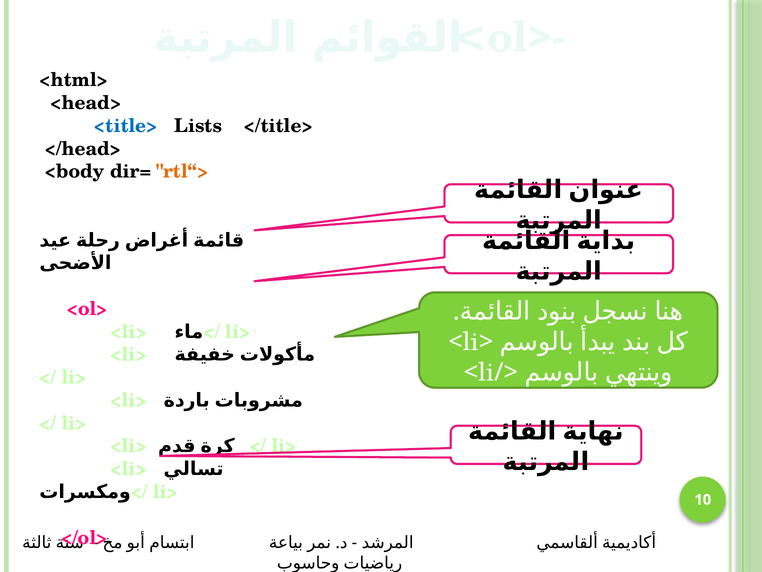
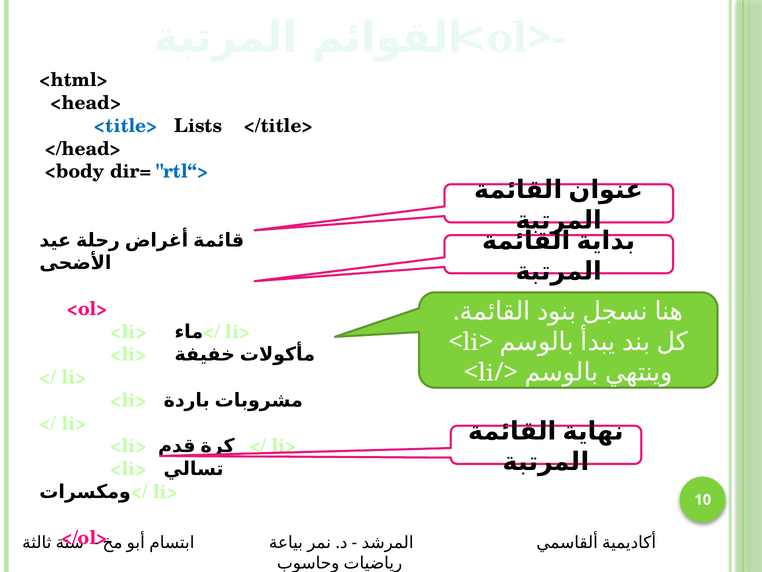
rtl“> colour: orange -> blue
